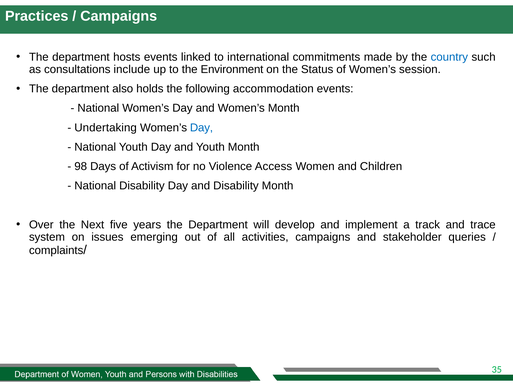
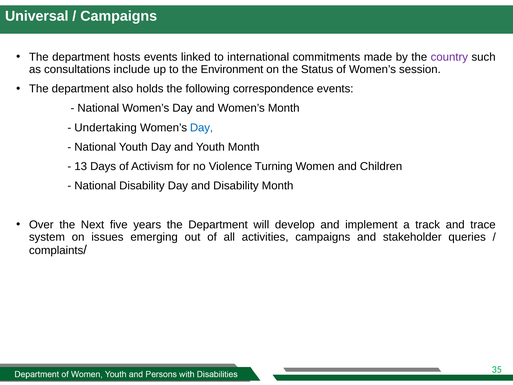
Practices: Practices -> Universal
country colour: blue -> purple
accommodation: accommodation -> correspondence
98: 98 -> 13
Access: Access -> Turning
